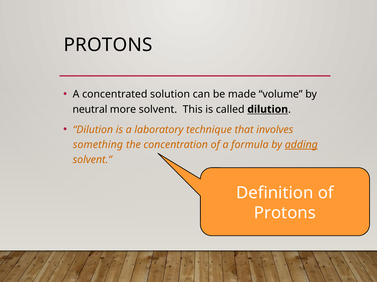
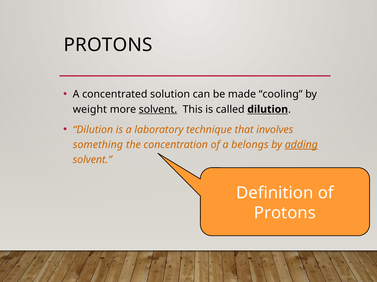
volume: volume -> cooling
neutral: neutral -> weight
solvent at (158, 110) underline: none -> present
formula: formula -> belongs
